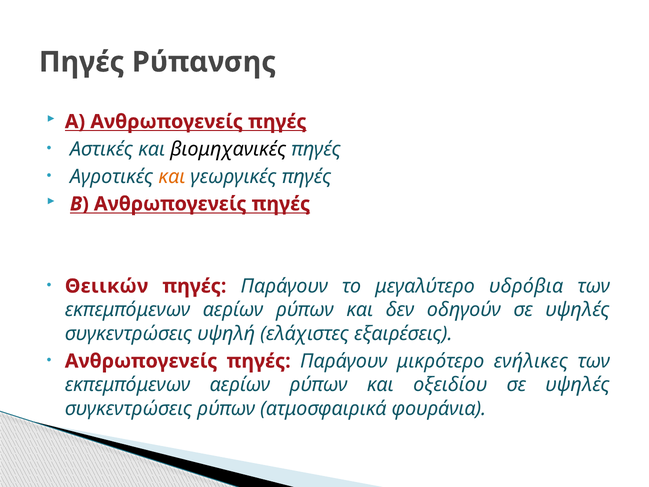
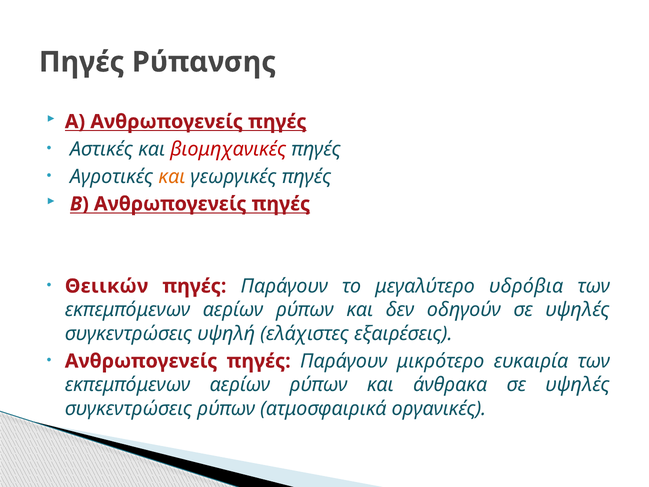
βιομηχανικές colour: black -> red
ενήλικες: ενήλικες -> ευκαιρία
οξειδίου: οξειδίου -> άνθρακα
φουράνια: φουράνια -> οργανικές
